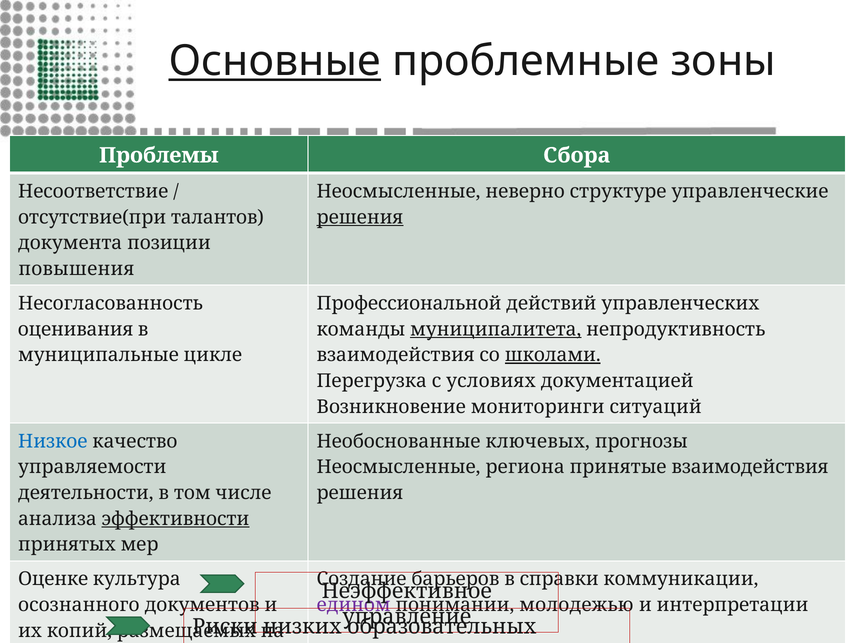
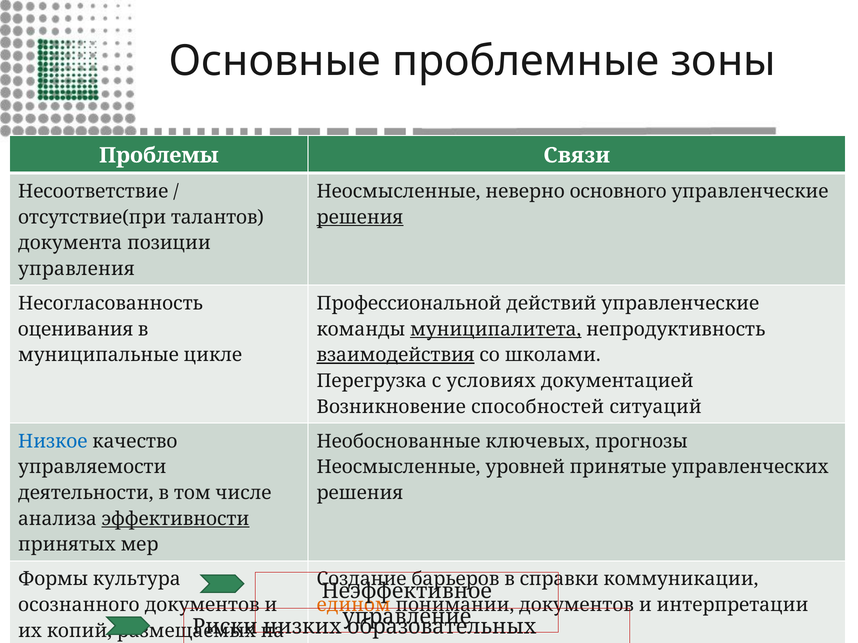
Основные underline: present -> none
Сбора: Сбора -> Связи
структуре: структуре -> основного
повышения: повышения -> управления
действий управленческих: управленческих -> управленческие
взаимодействия at (396, 355) underline: none -> present
школами underline: present -> none
мониторинги: мониторинги -> способностей
региона: региона -> уровней
принятые взаимодействия: взаимодействия -> управленческих
Оценке: Оценке -> Формы
едином colour: purple -> orange
понимании молодежью: молодежью -> документов
